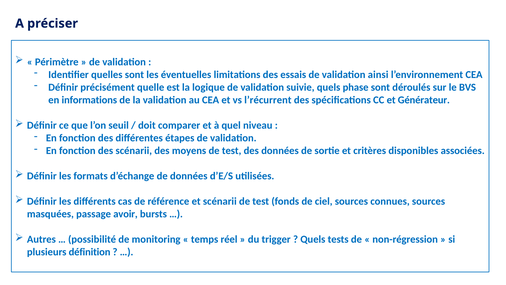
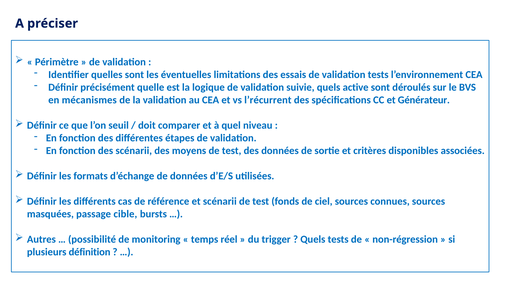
validation ainsi: ainsi -> tests
phase: phase -> active
informations: informations -> mécanismes
avoir: avoir -> cible
